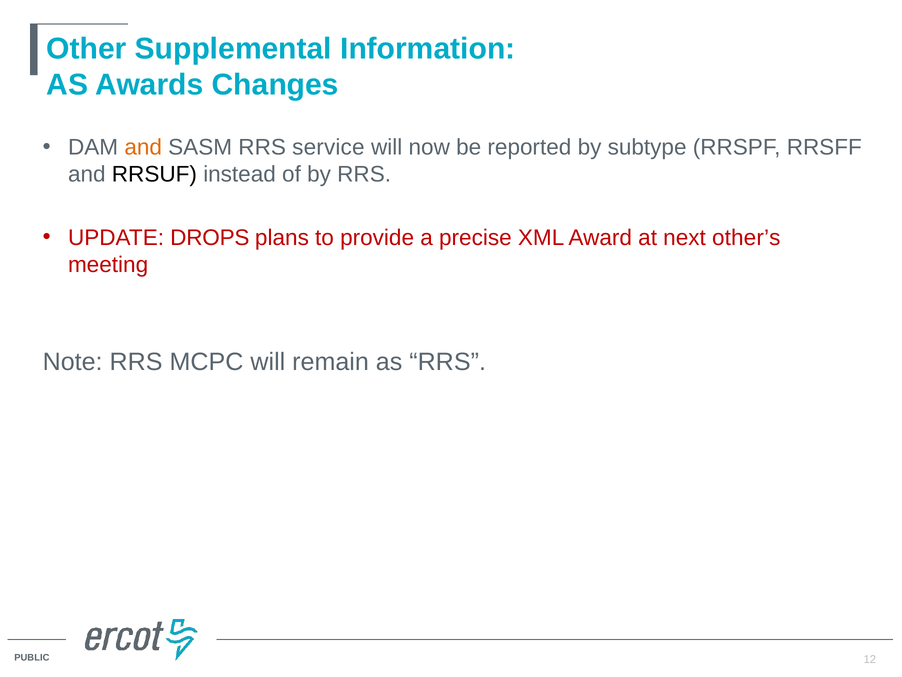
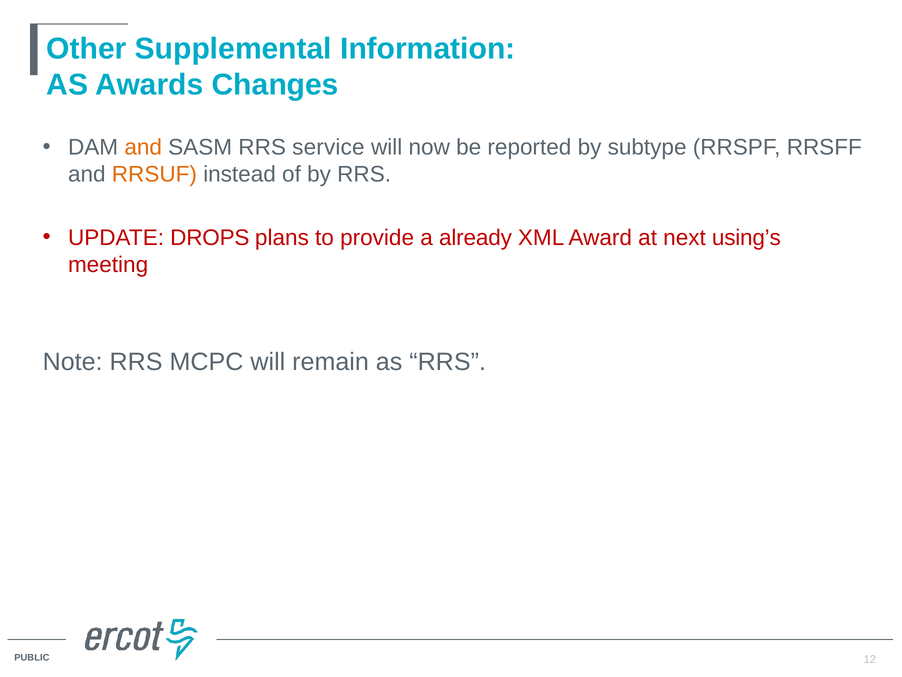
RRSUF colour: black -> orange
precise: precise -> already
other’s: other’s -> using’s
